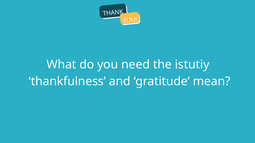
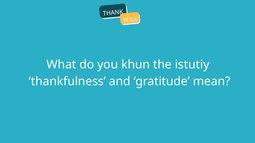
need: need -> khun
